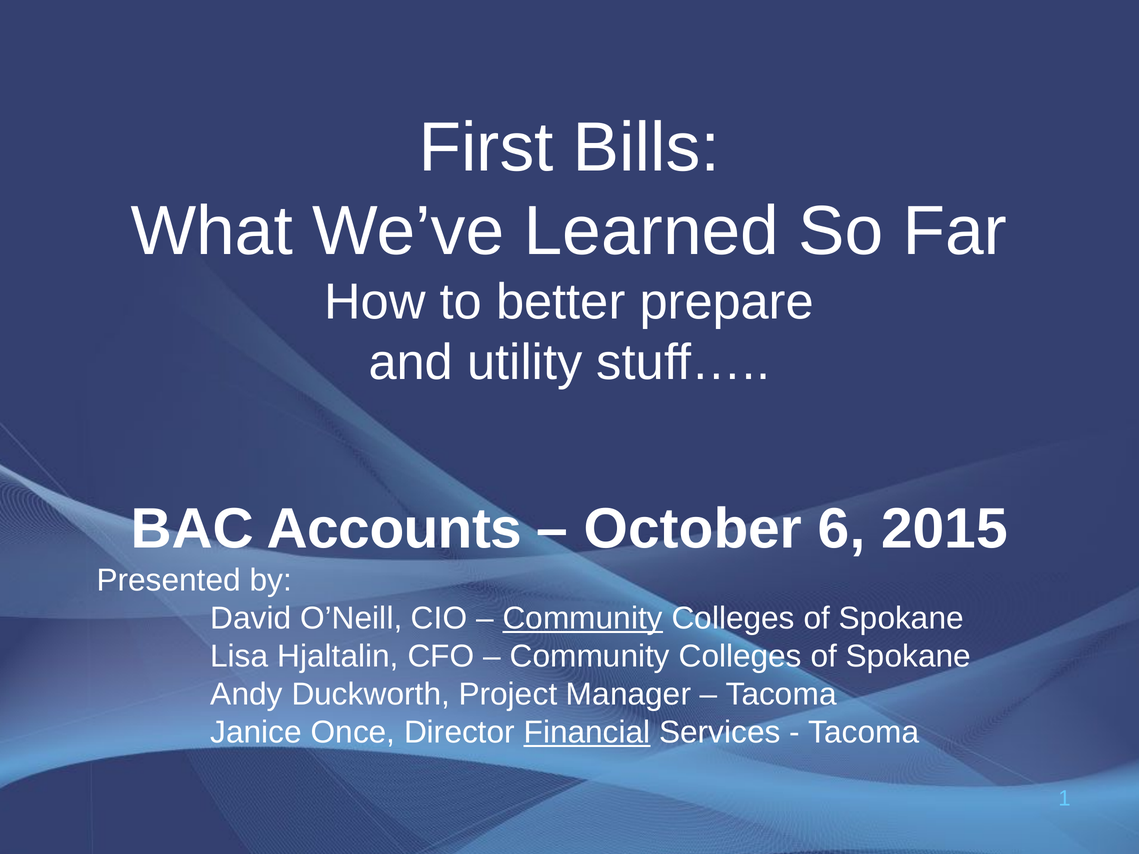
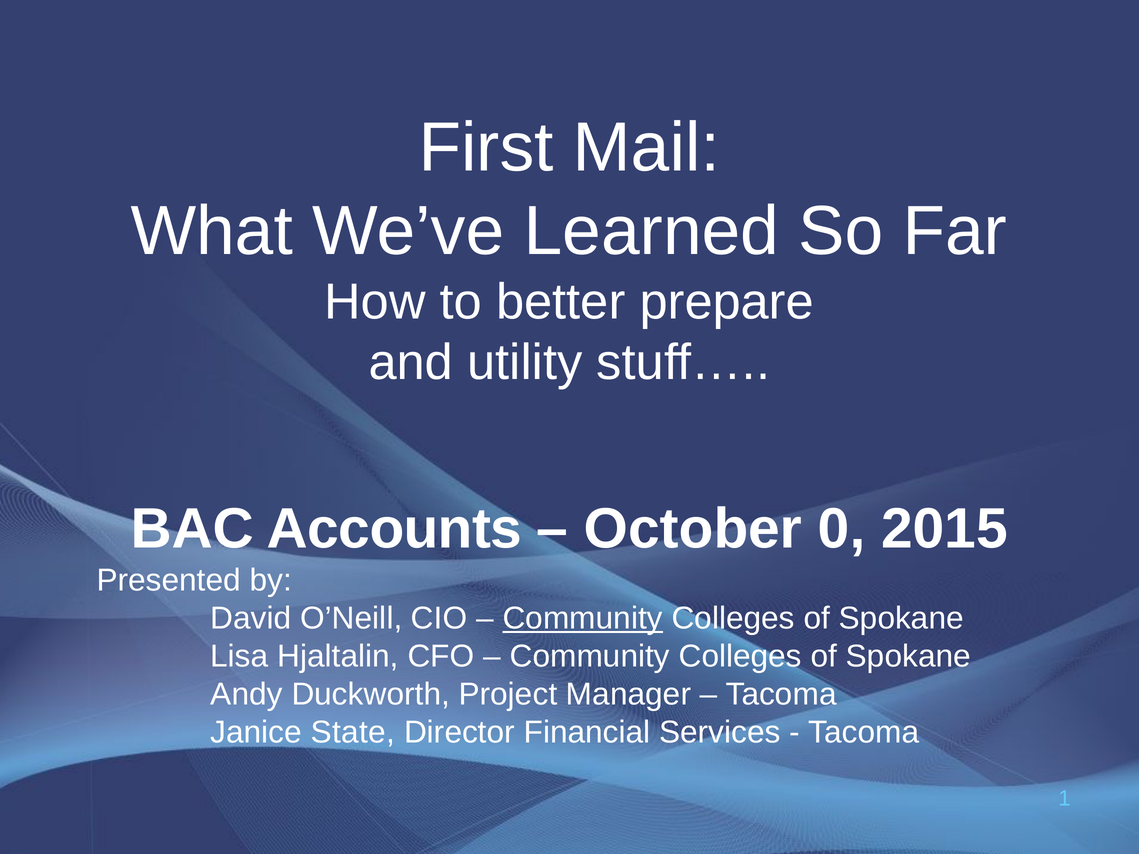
Bills: Bills -> Mail
6: 6 -> 0
Once: Once -> State
Financial underline: present -> none
